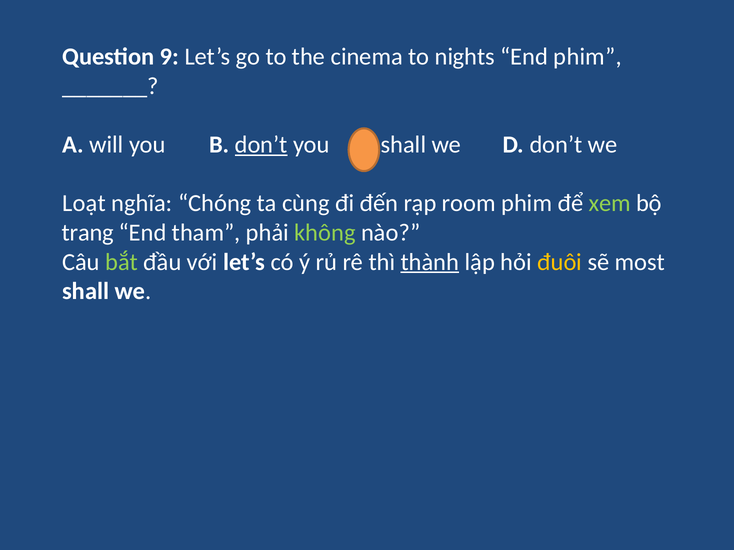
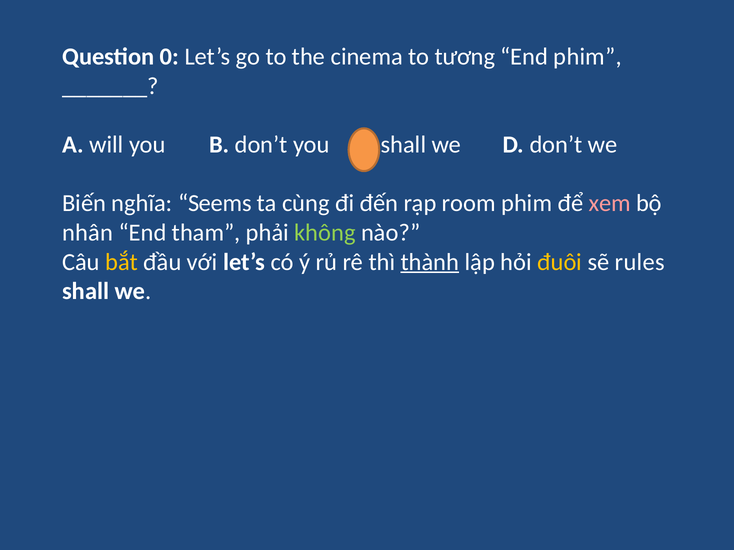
9: 9 -> 0
nights: nights -> tương
don’t at (261, 145) underline: present -> none
Loạt: Loạt -> Biến
Chóng: Chóng -> Seems
xem colour: light green -> pink
trang: trang -> nhân
bắt colour: light green -> yellow
most: most -> rules
